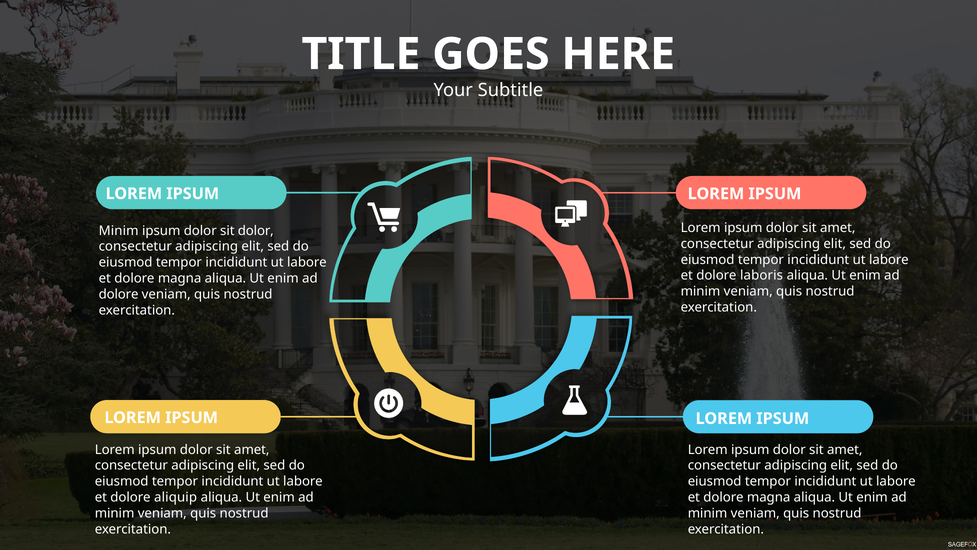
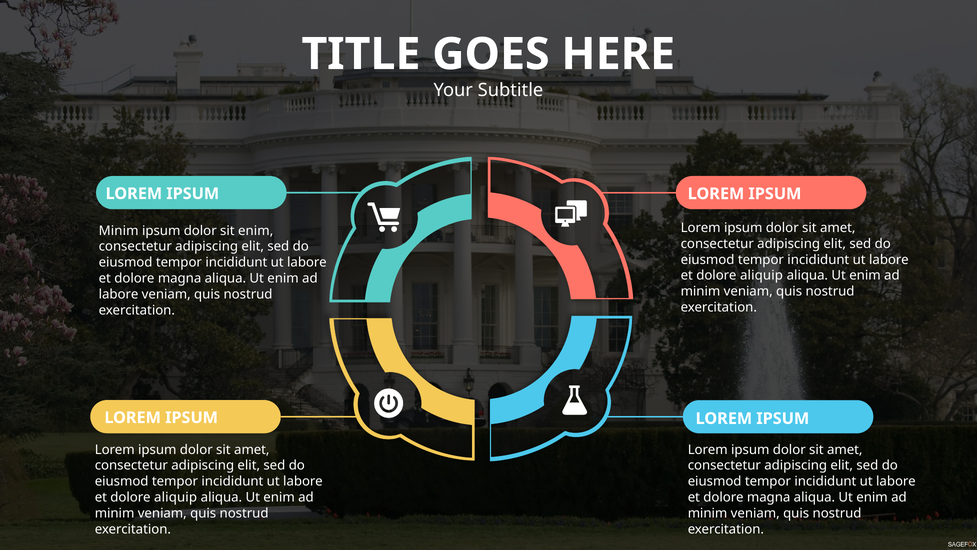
sit dolor: dolor -> enim
laboris at (762, 275): laboris -> aliquip
dolore at (119, 294): dolore -> labore
